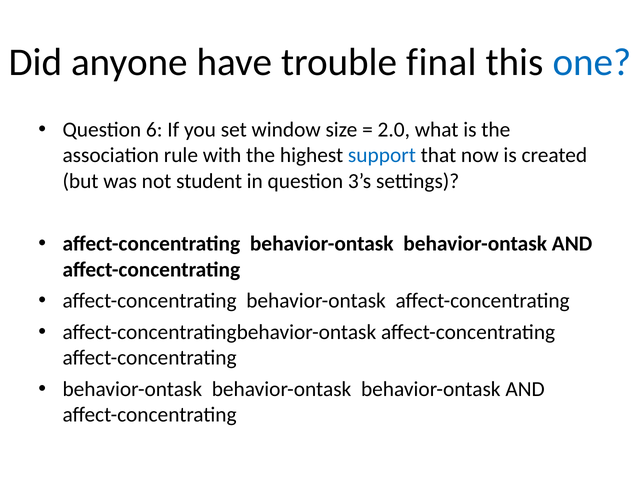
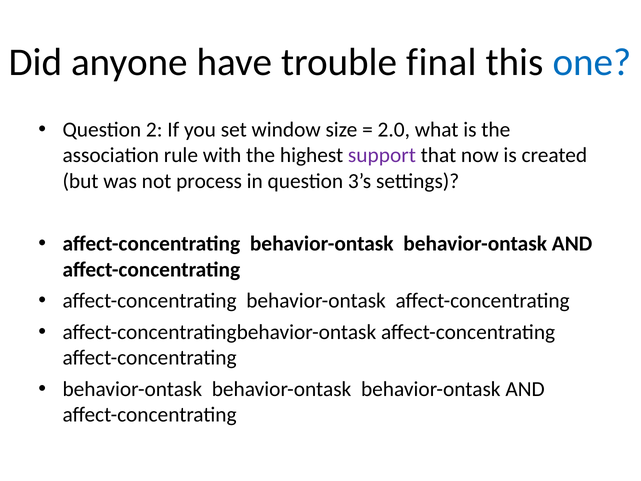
6: 6 -> 2
support colour: blue -> purple
student: student -> process
